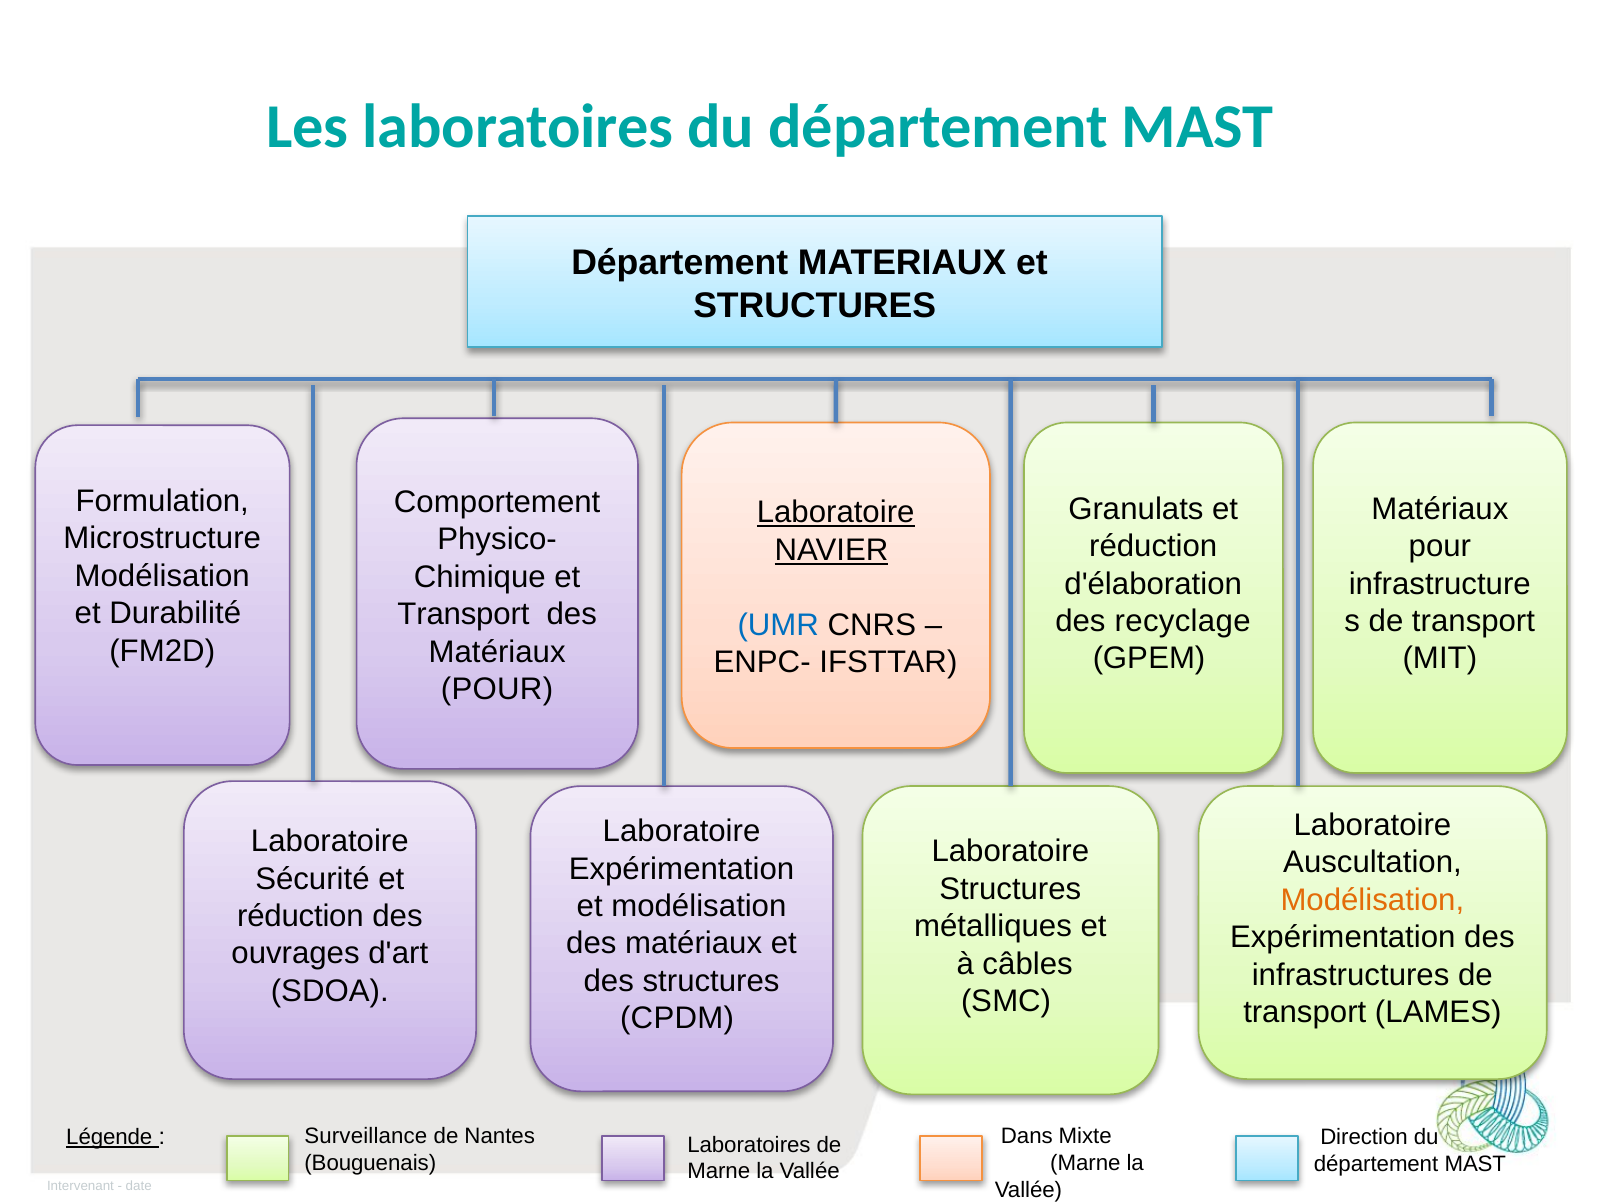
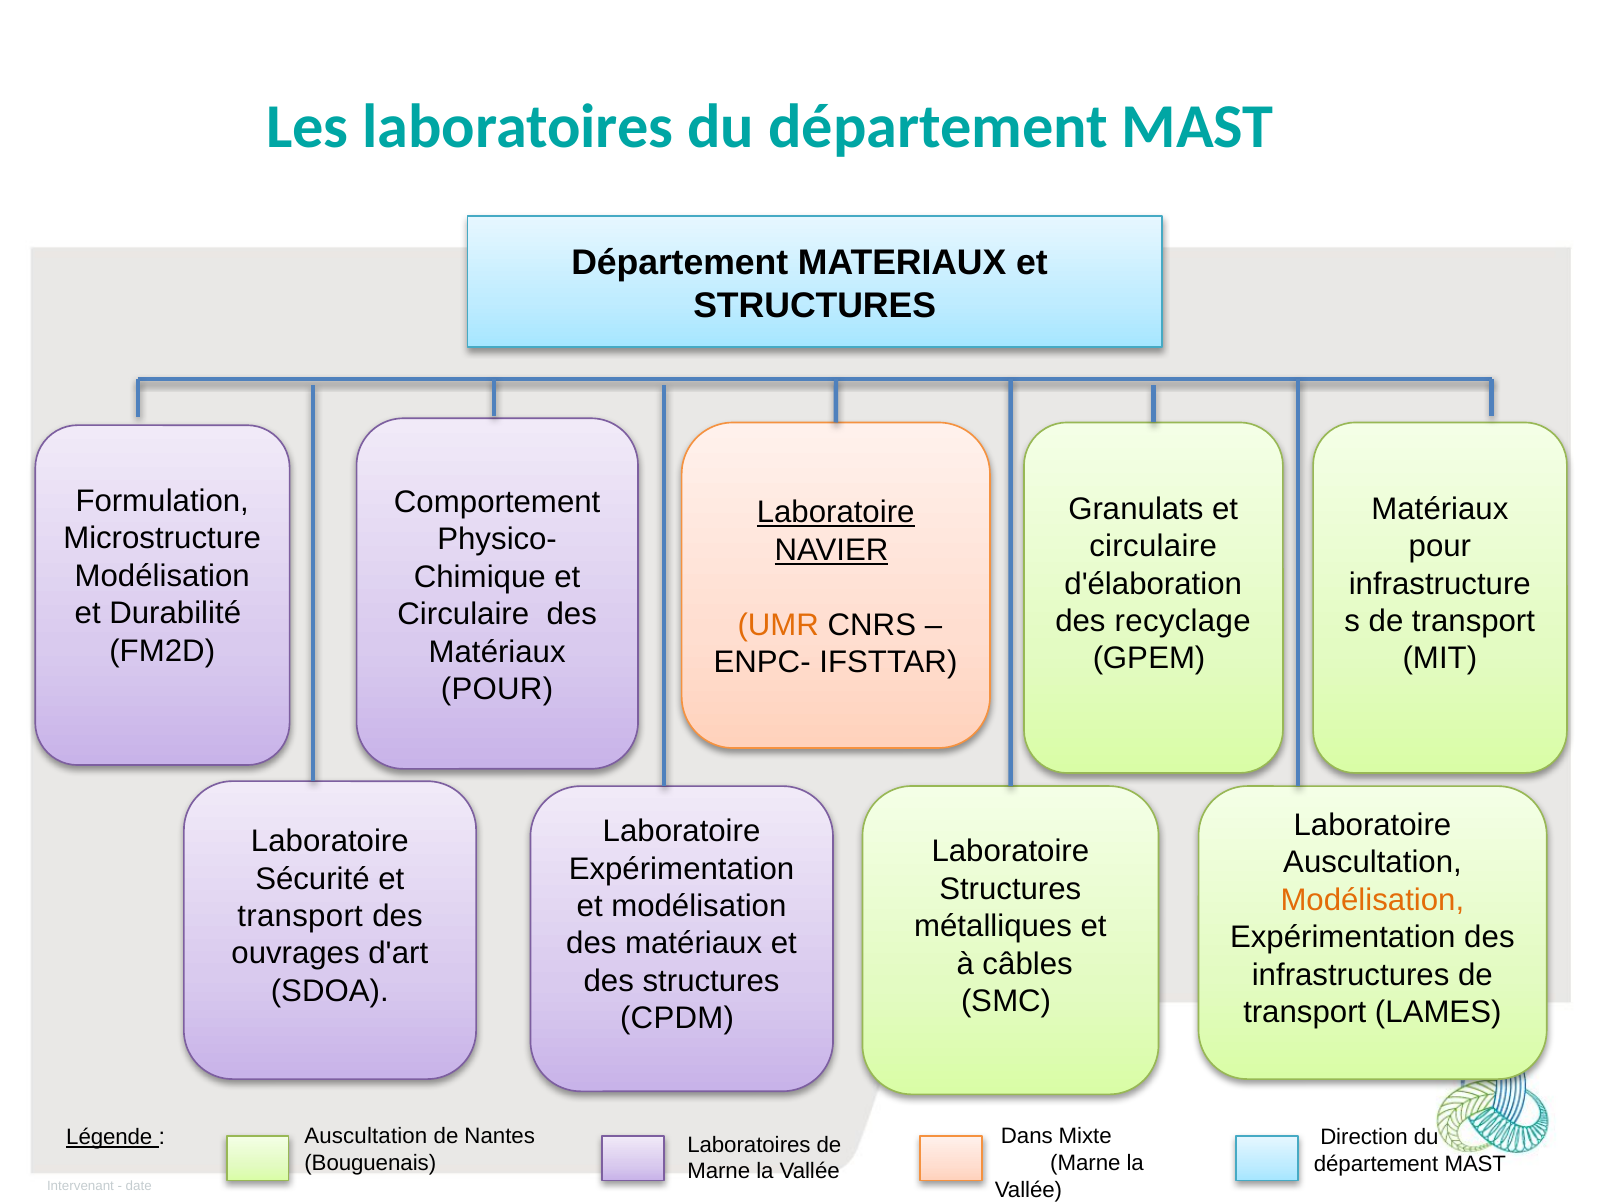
réduction at (1153, 547): réduction -> circulaire
Transport at (463, 615): Transport -> Circulaire
UMR colour: blue -> orange
réduction at (300, 916): réduction -> transport
Surveillance at (366, 1137): Surveillance -> Auscultation
